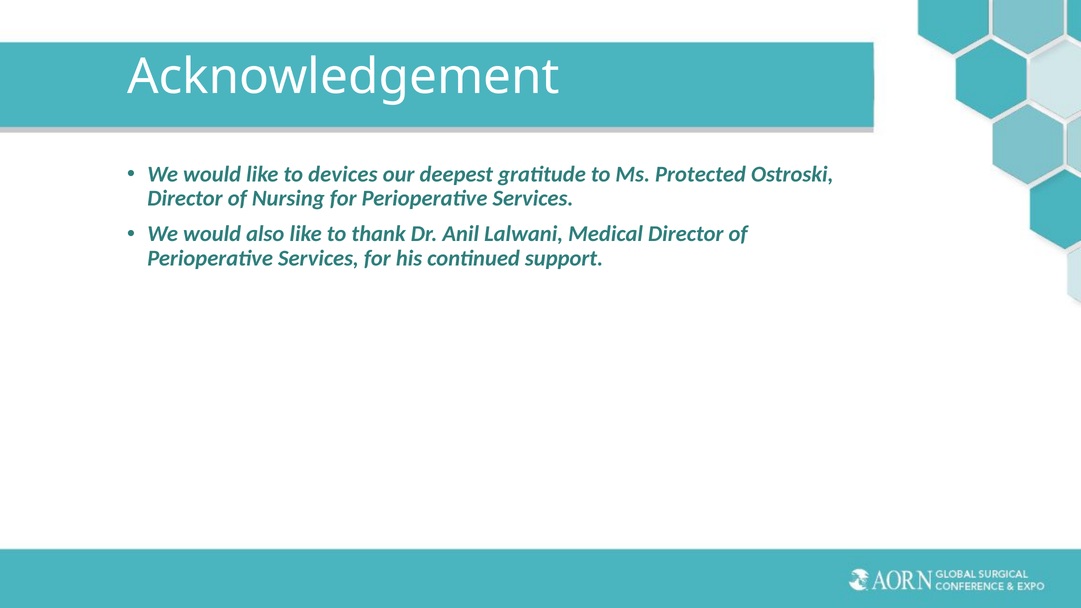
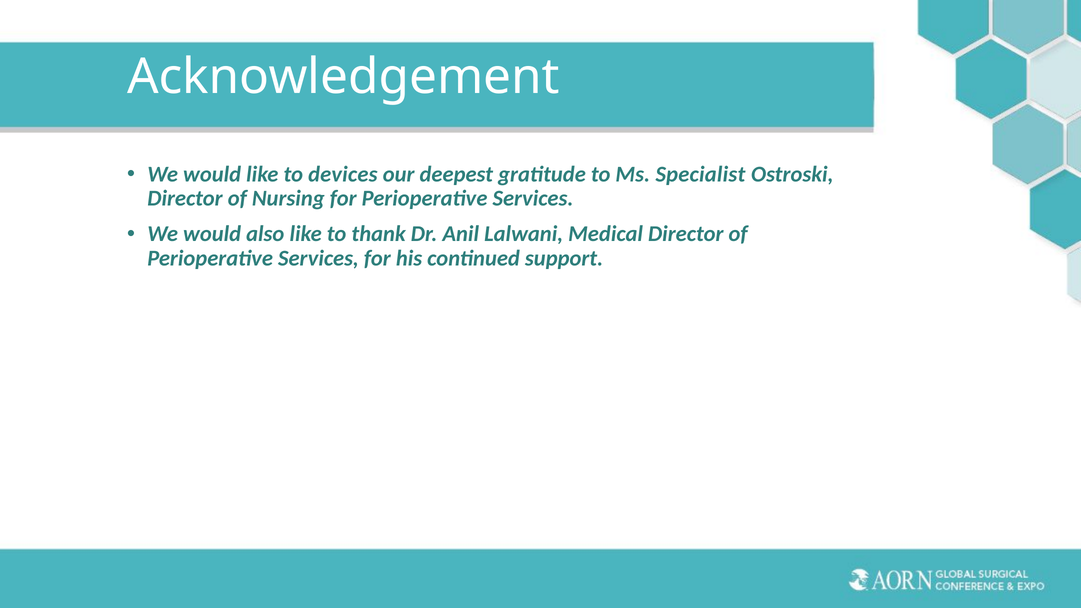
Protected: Protected -> Specialist
